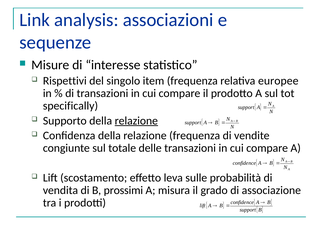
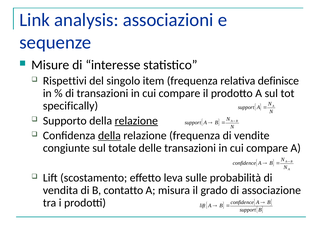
europee: europee -> definisce
della at (109, 136) underline: none -> present
prossimi: prossimi -> contatto
